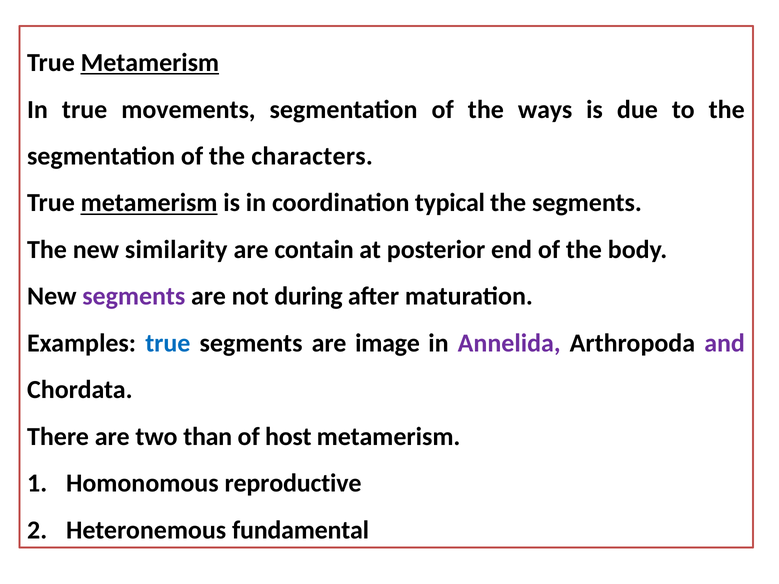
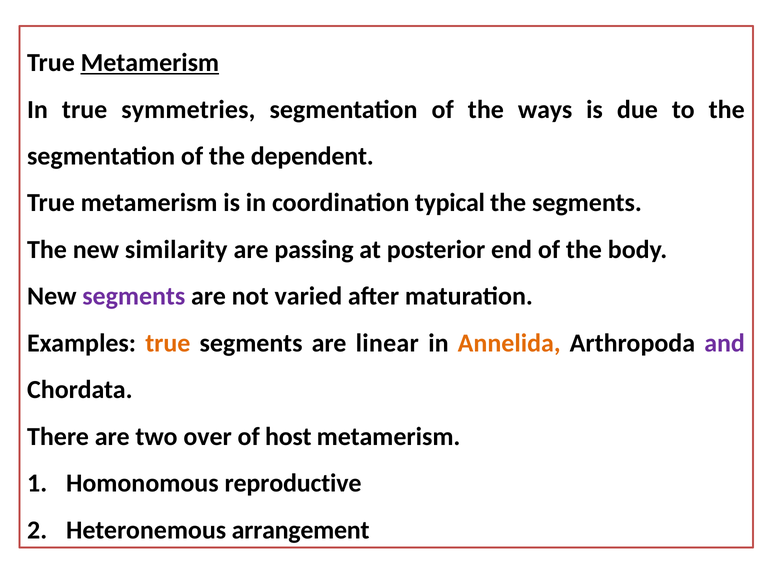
movements: movements -> symmetries
characters: characters -> dependent
metamerism at (149, 203) underline: present -> none
contain: contain -> passing
during: during -> varied
true at (168, 343) colour: blue -> orange
image: image -> linear
Annelida colour: purple -> orange
than: than -> over
fundamental: fundamental -> arrangement
